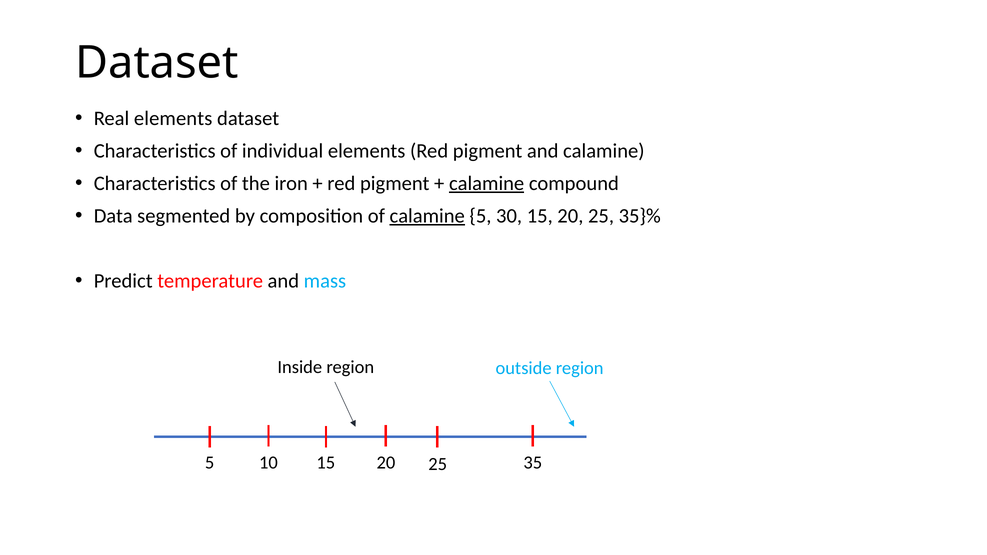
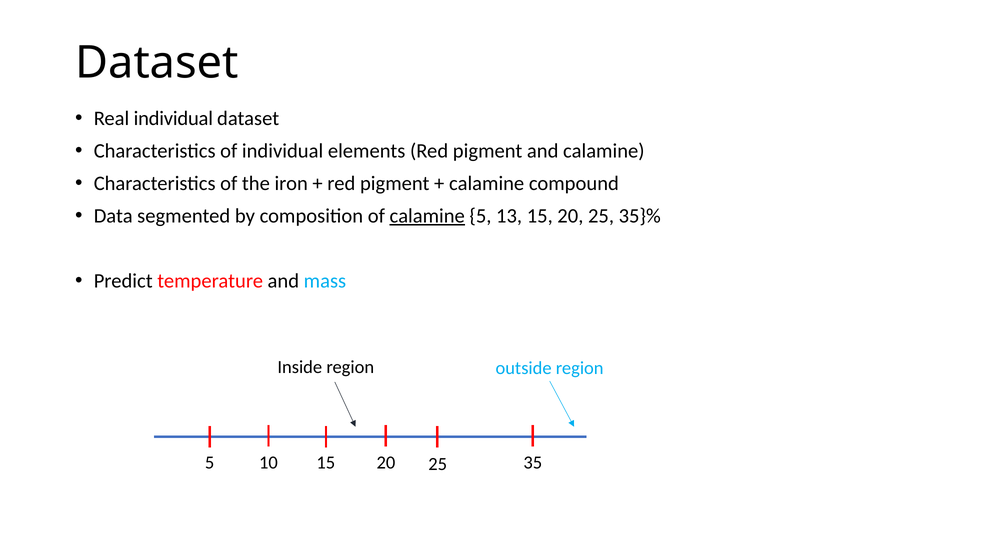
Real elements: elements -> individual
calamine at (487, 183) underline: present -> none
30: 30 -> 13
